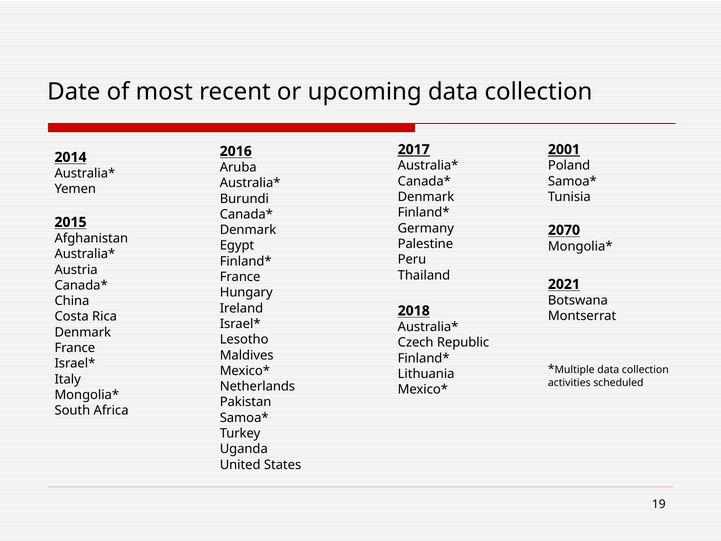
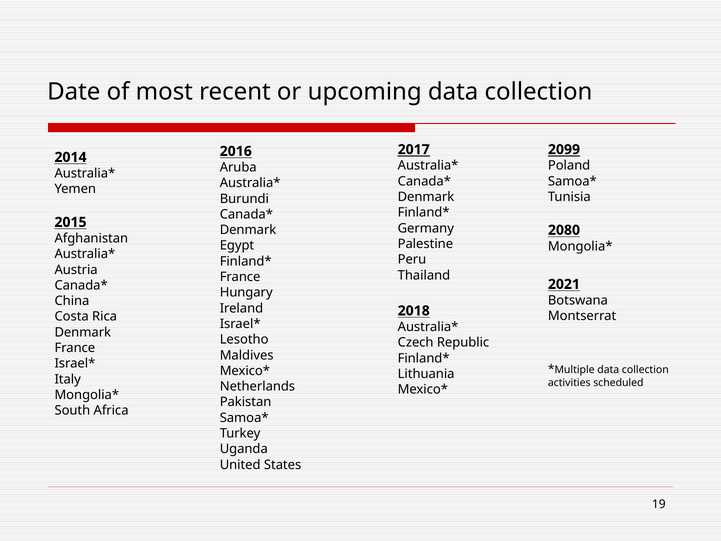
2001: 2001 -> 2099
2070: 2070 -> 2080
